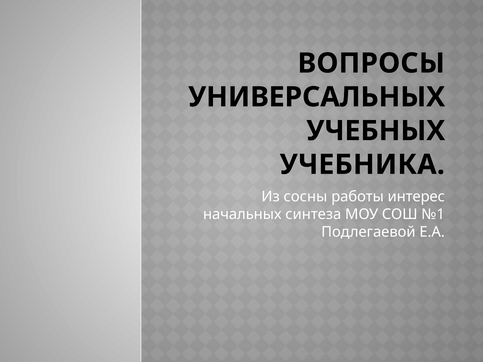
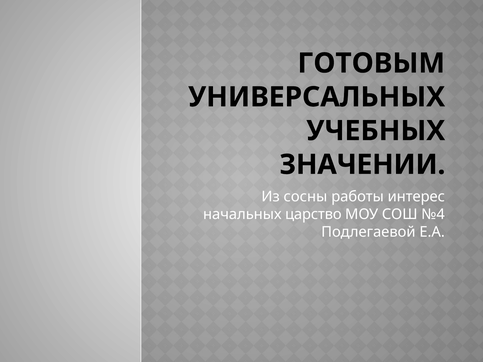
ВОПРОСЫ: ВОПРОСЫ -> ГОТОВЫМ
УЧЕБНИКА: УЧЕБНИКА -> ЗНАЧЕНИИ
синтеза: синтеза -> царство
№1: №1 -> №4
